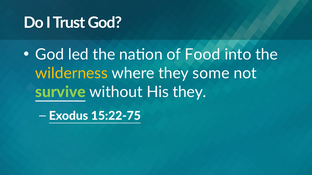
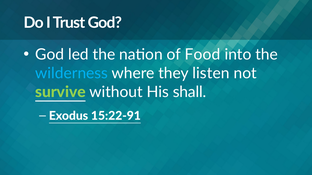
wilderness colour: yellow -> light blue
some: some -> listen
His they: they -> shall
15:22-75: 15:22-75 -> 15:22-91
